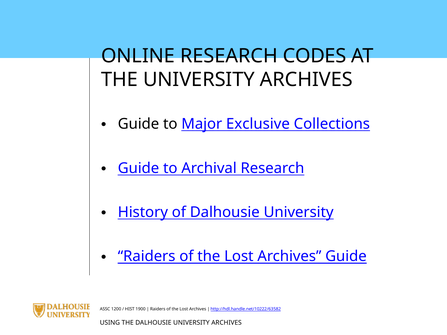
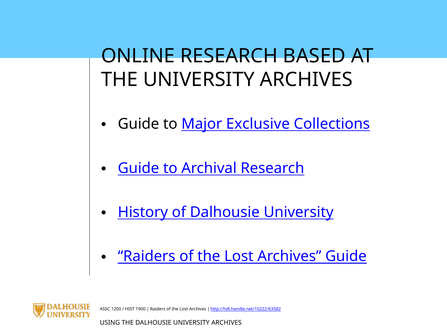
CODES: CODES -> BASED
